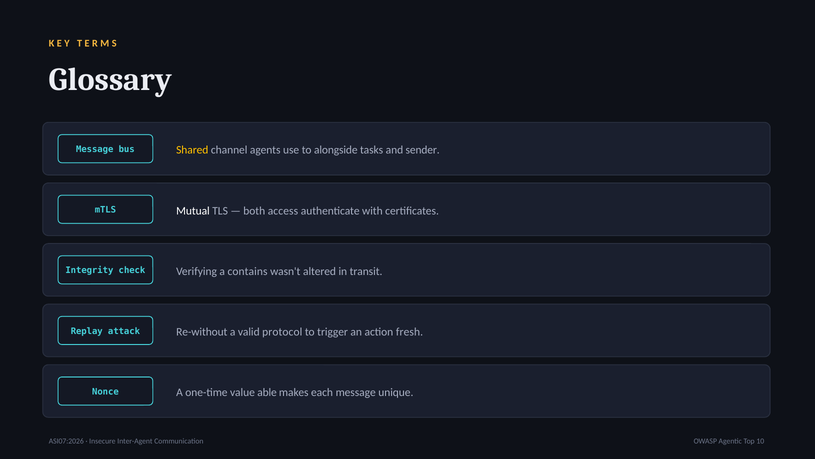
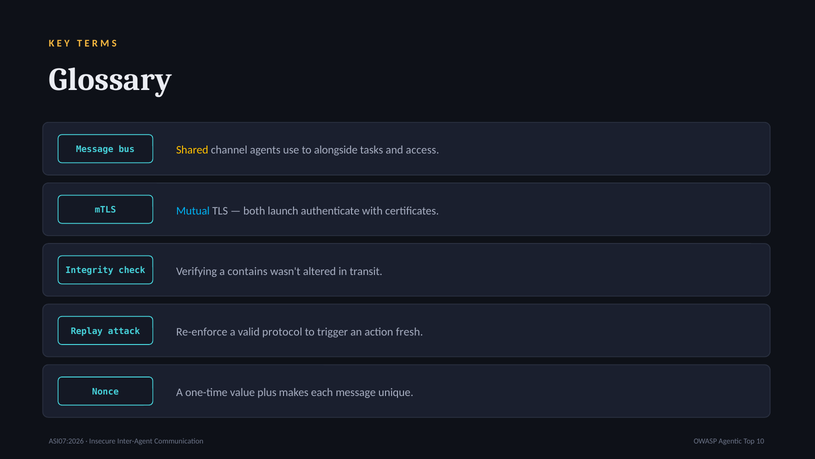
sender: sender -> access
Mutual colour: white -> light blue
access: access -> launch
Re-without: Re-without -> Re-enforce
able: able -> plus
